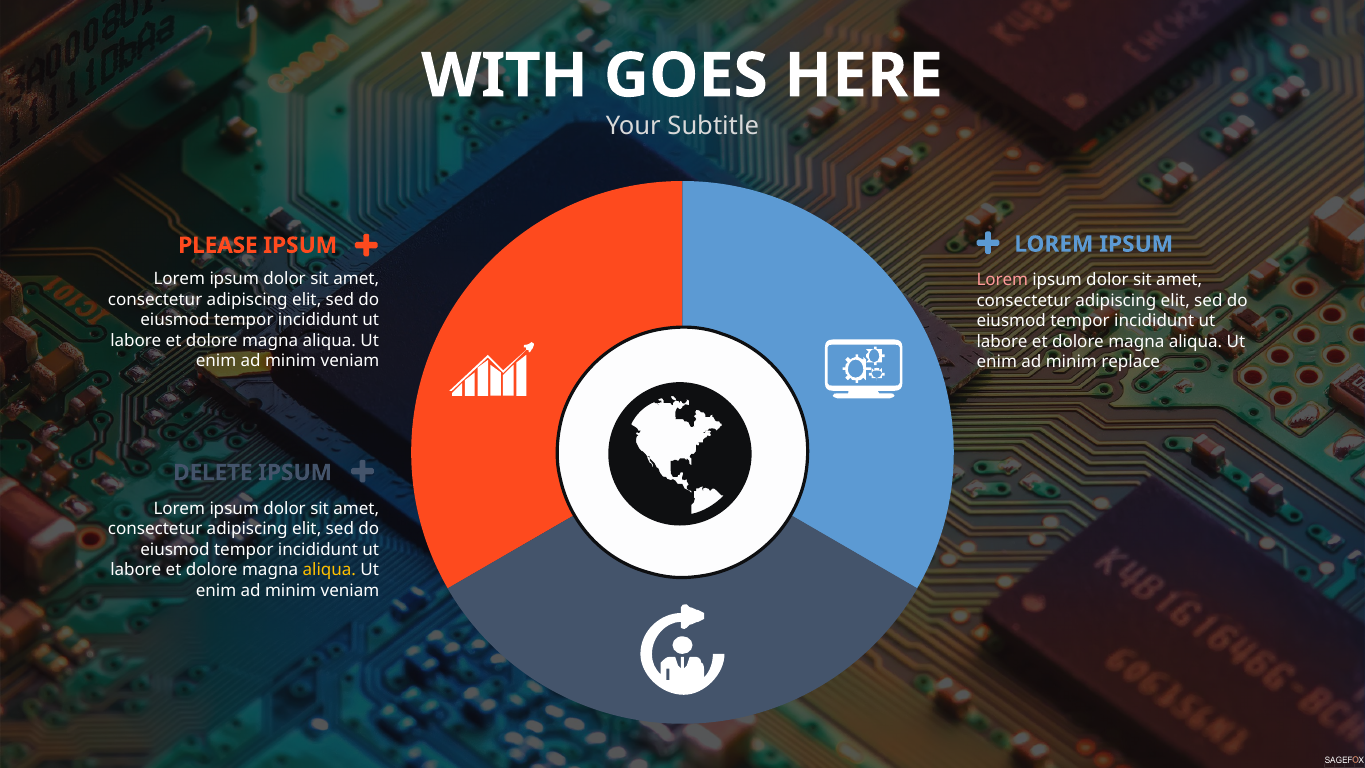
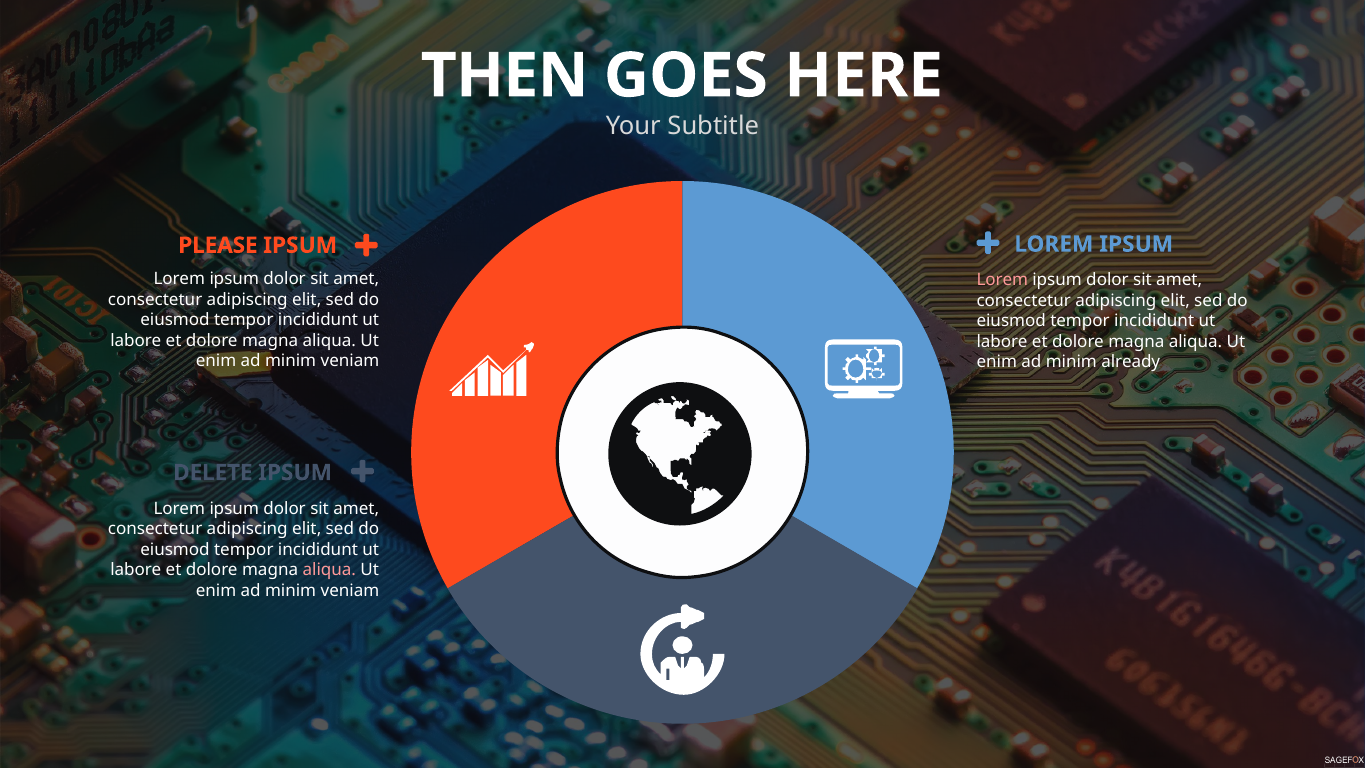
WITH: WITH -> THEN
replace: replace -> already
aliqua at (329, 570) colour: yellow -> pink
